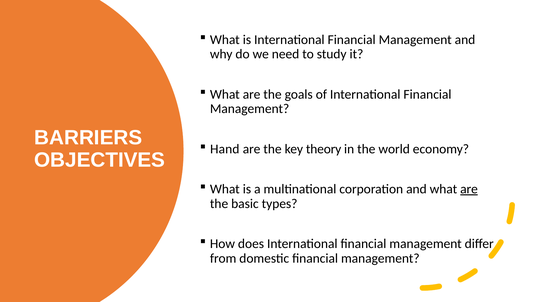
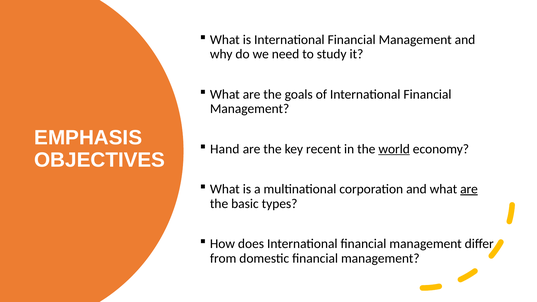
BARRIERS: BARRIERS -> EMPHASIS
theory: theory -> recent
world underline: none -> present
